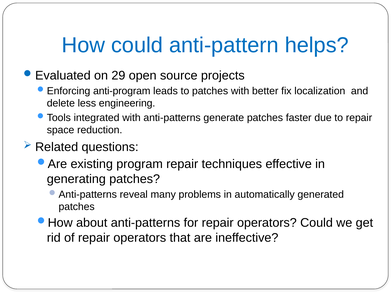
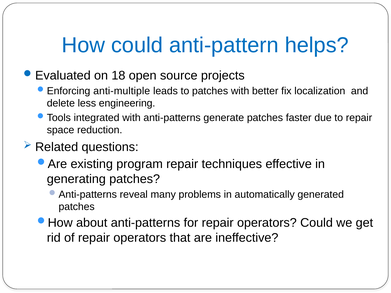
29: 29 -> 18
anti-program: anti-program -> anti-multiple
